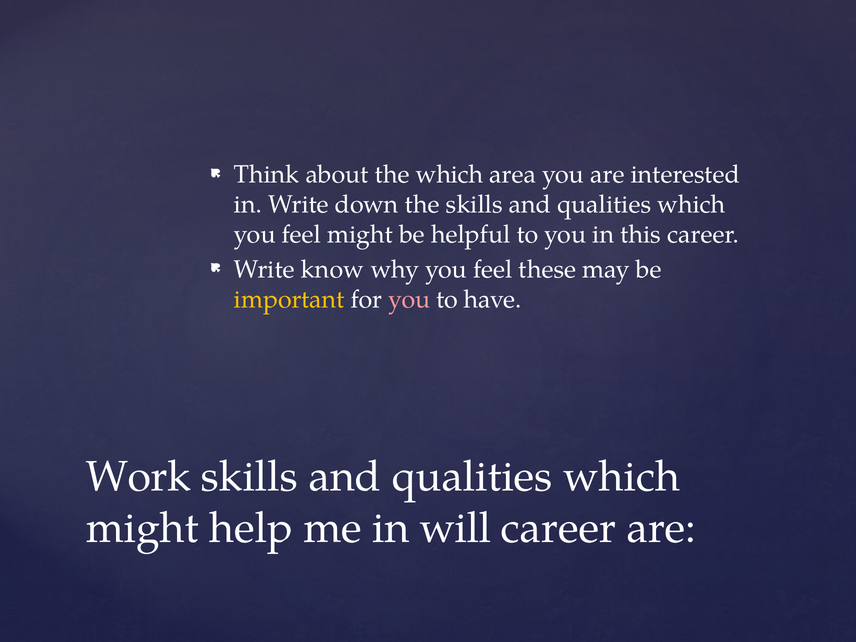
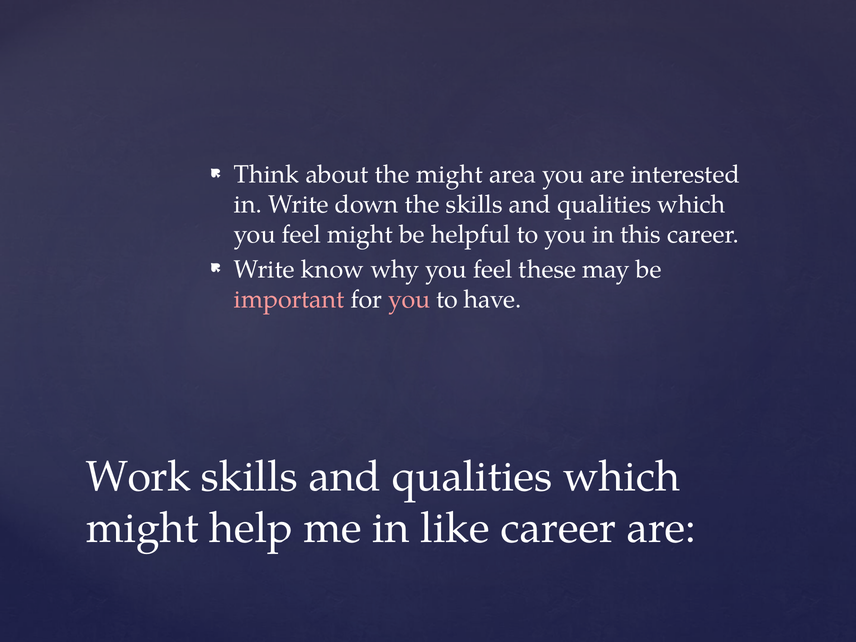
the which: which -> might
important colour: yellow -> pink
will: will -> like
